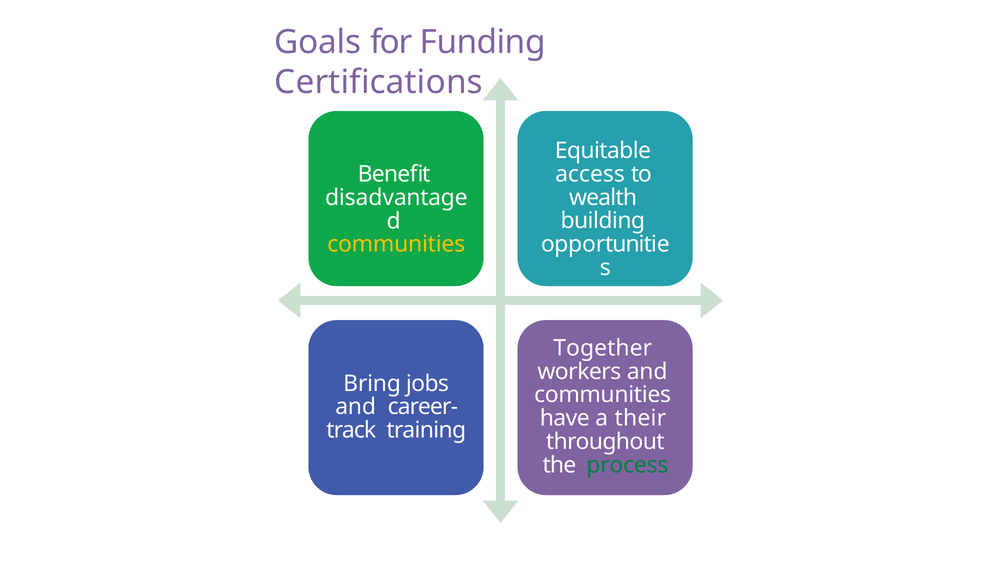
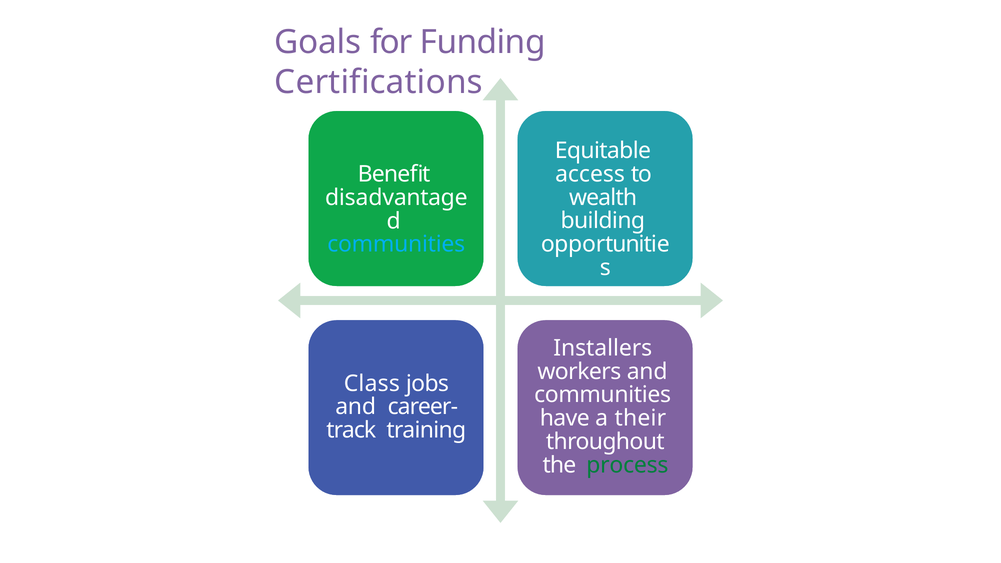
communities at (396, 244) colour: yellow -> light blue
Together: Together -> Installers
Bring: Bring -> Class
